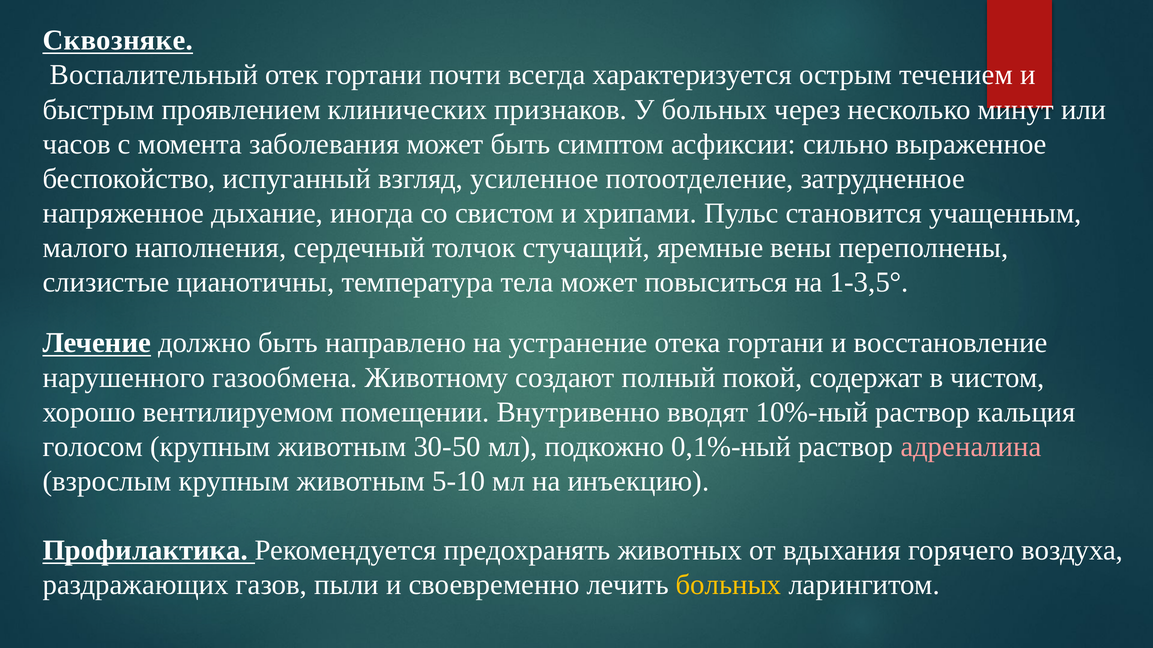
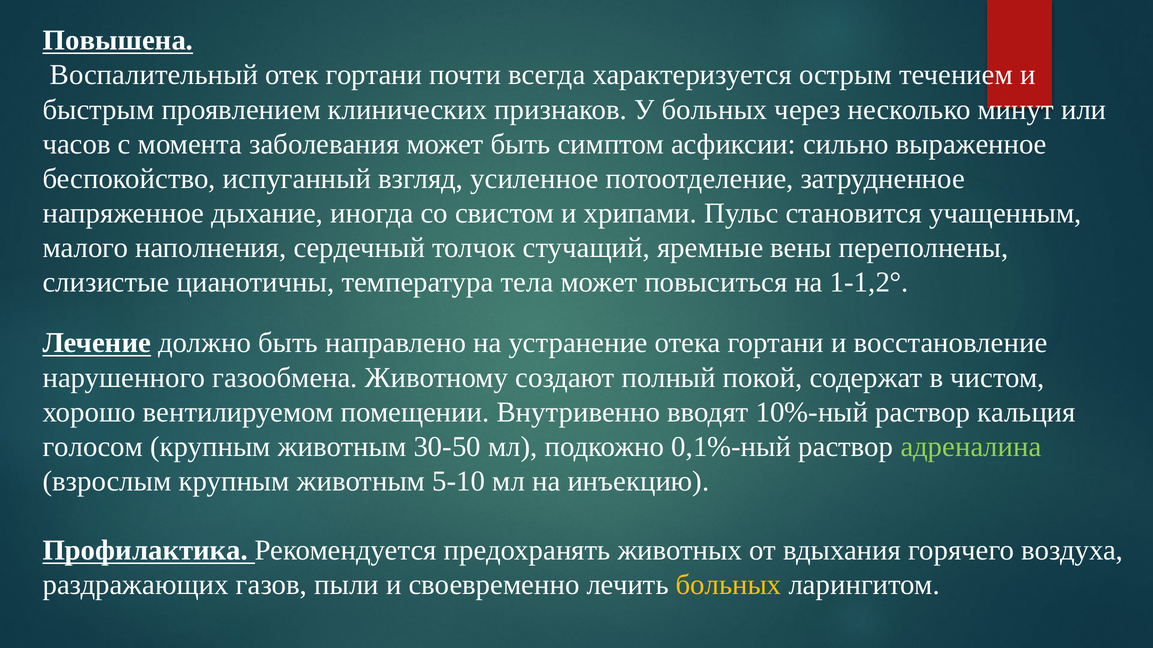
Сквозняке: Сквозняке -> Повышена
1-3,5°: 1-3,5° -> 1-1,2°
адреналина colour: pink -> light green
